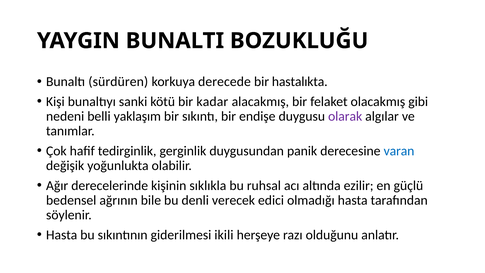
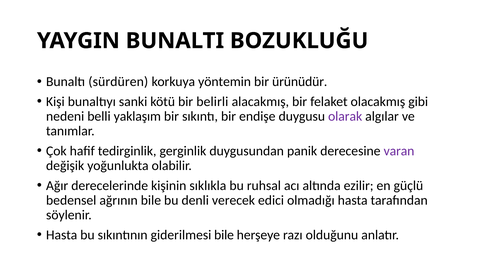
derecede: derecede -> yöntemin
hastalıkta: hastalıkta -> ürünüdür
kadar: kadar -> belirli
varan colour: blue -> purple
giderilmesi ikili: ikili -> bile
